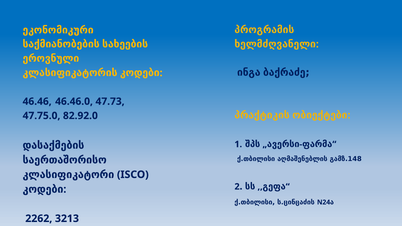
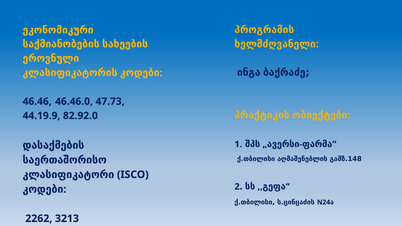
47.75.0: 47.75.0 -> 44.19.9
